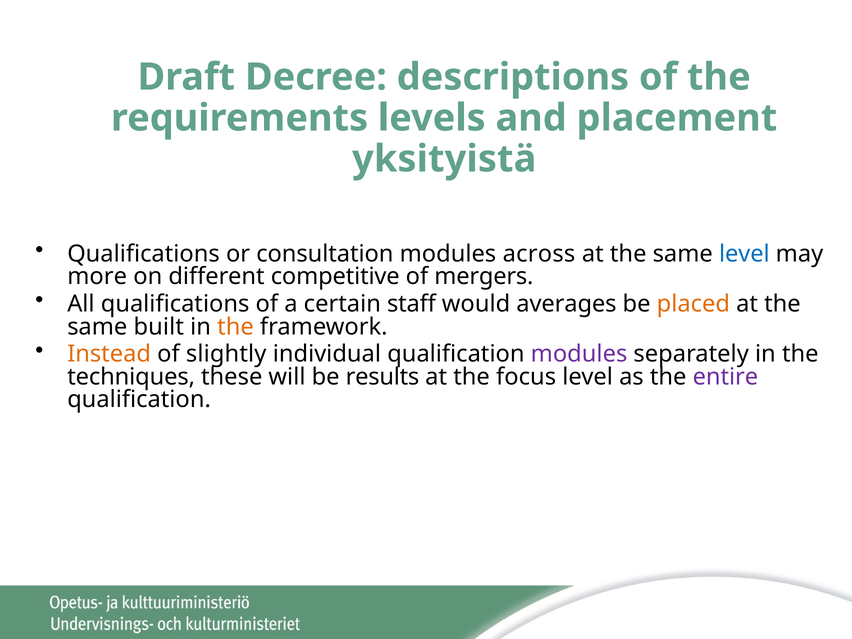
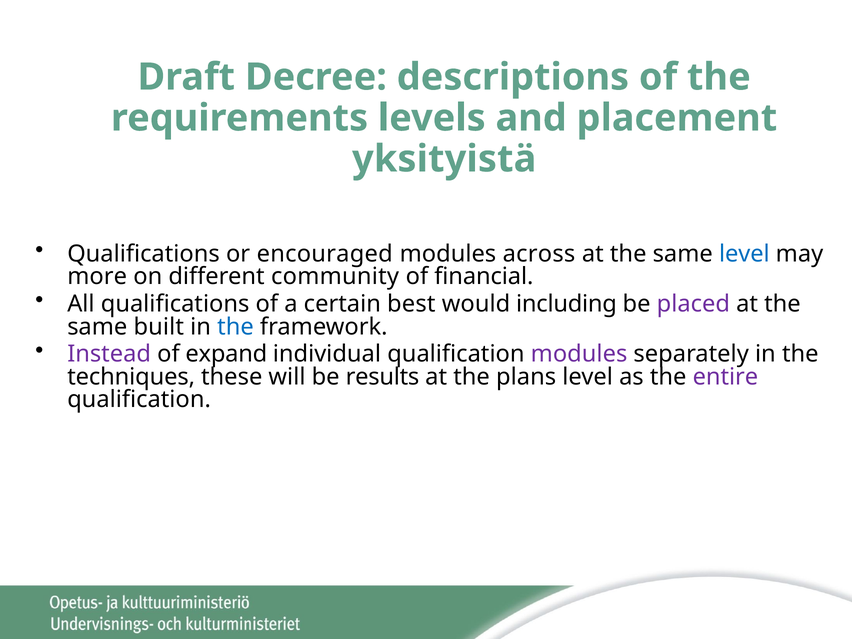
consultation: consultation -> encouraged
competitive: competitive -> community
mergers: mergers -> financial
staff: staff -> best
averages: averages -> including
placed colour: orange -> purple
the at (235, 327) colour: orange -> blue
Instead colour: orange -> purple
slightly: slightly -> expand
focus: focus -> plans
